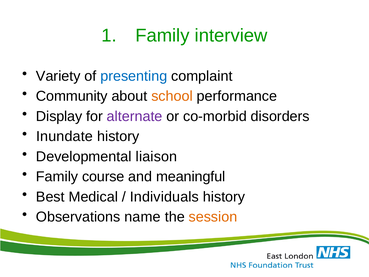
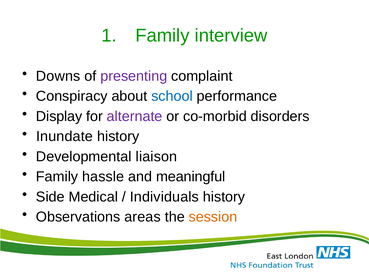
Variety: Variety -> Downs
presenting colour: blue -> purple
Community: Community -> Conspiracy
school colour: orange -> blue
course: course -> hassle
Best: Best -> Side
name: name -> areas
